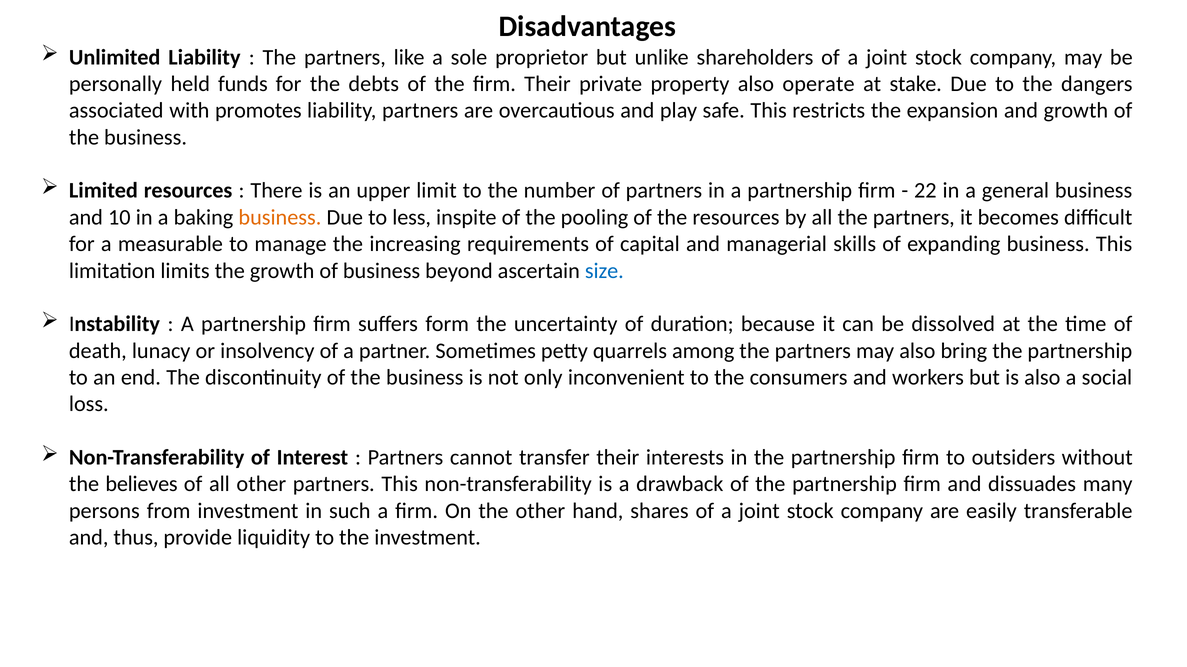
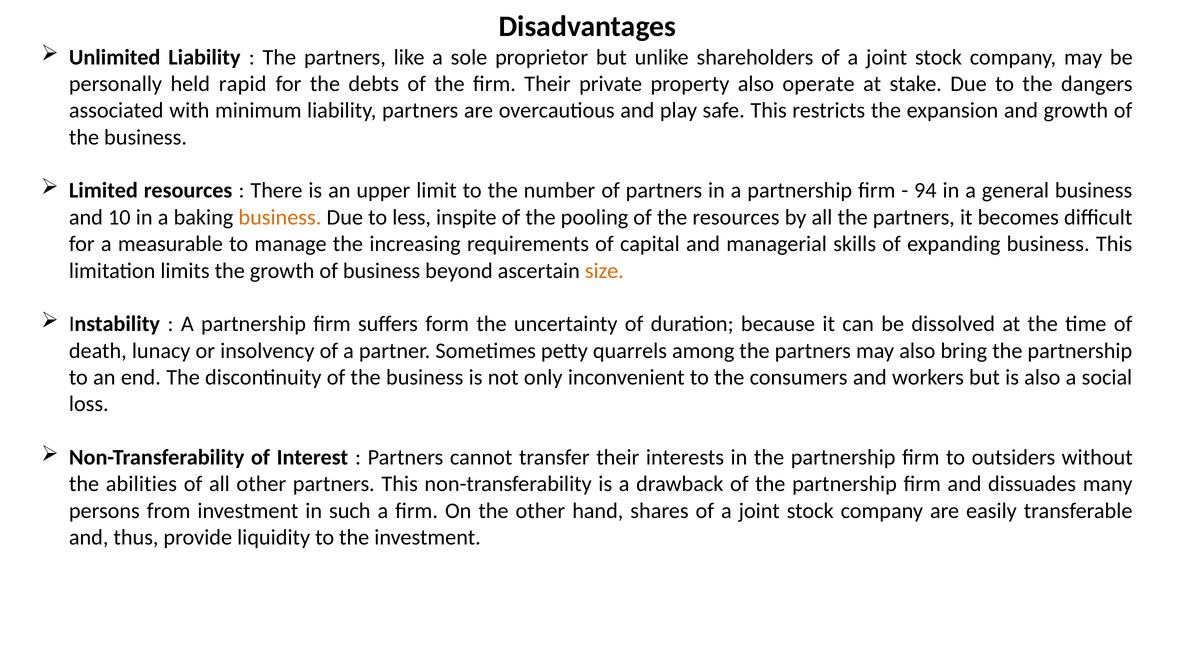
funds: funds -> rapid
promotes: promotes -> minimum
22: 22 -> 94
size colour: blue -> orange
believes: believes -> abilities
